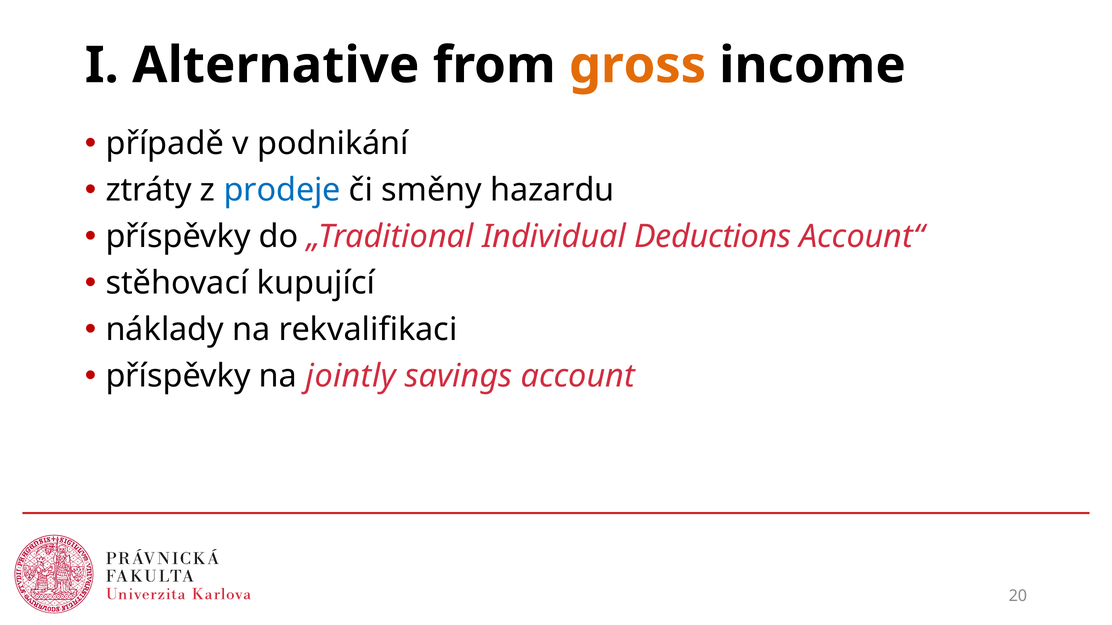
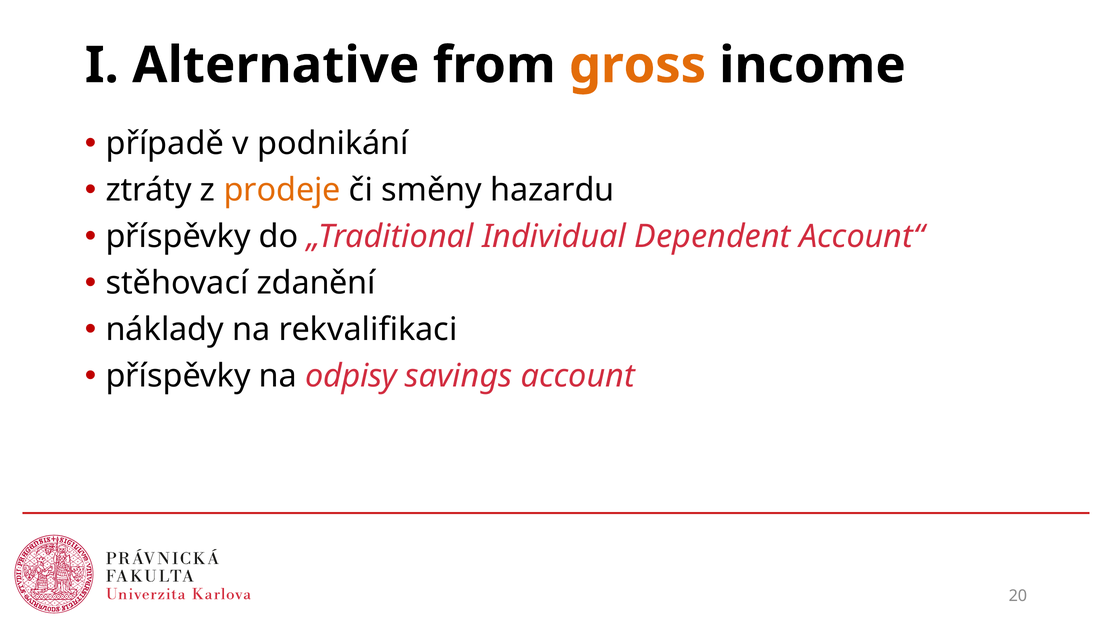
prodeje colour: blue -> orange
Deductions: Deductions -> Dependent
kupující: kupující -> zdanění
jointly: jointly -> odpisy
